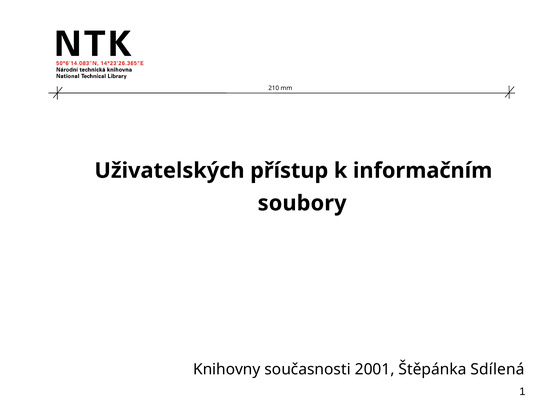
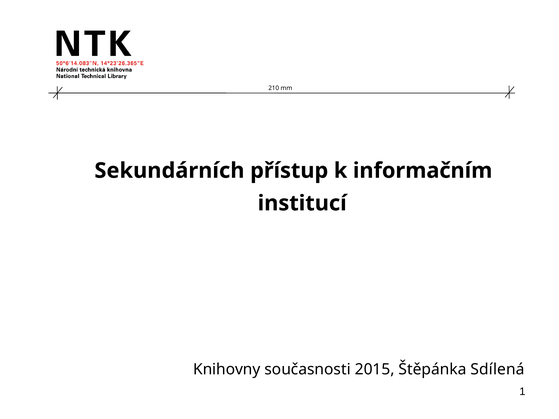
Uživatelských: Uživatelských -> Sekundárních
soubory: soubory -> institucí
2001: 2001 -> 2015
